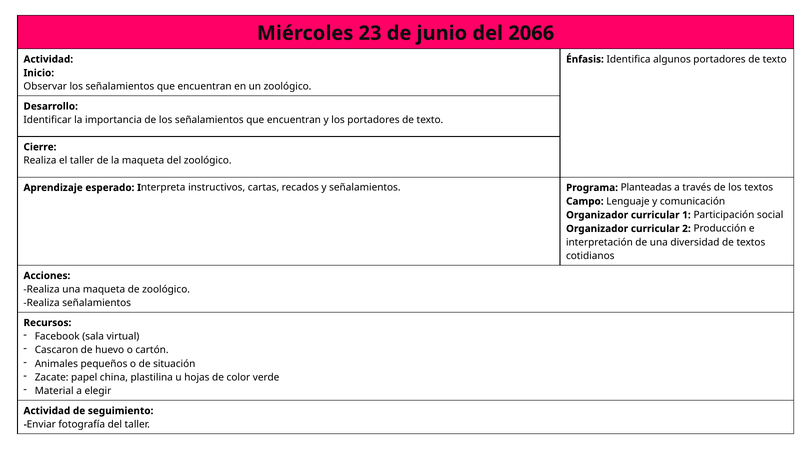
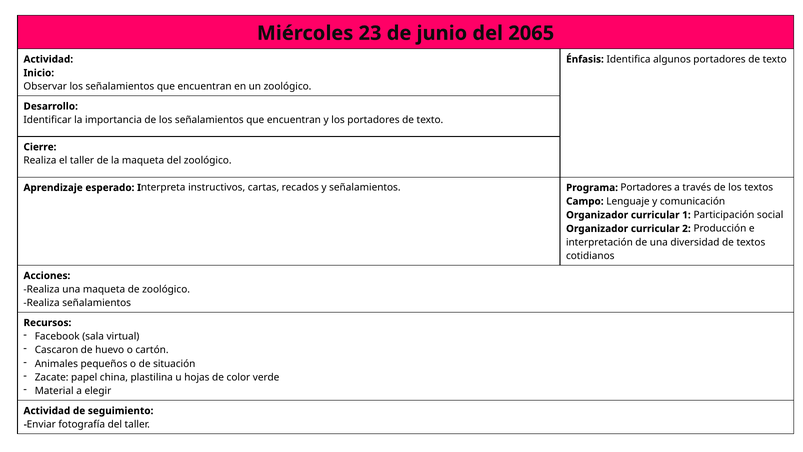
2066: 2066 -> 2065
Programa Planteadas: Planteadas -> Portadores
